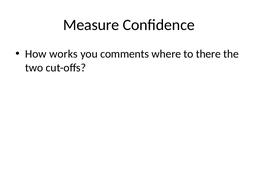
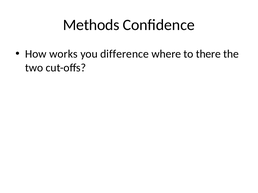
Measure: Measure -> Methods
comments: comments -> difference
